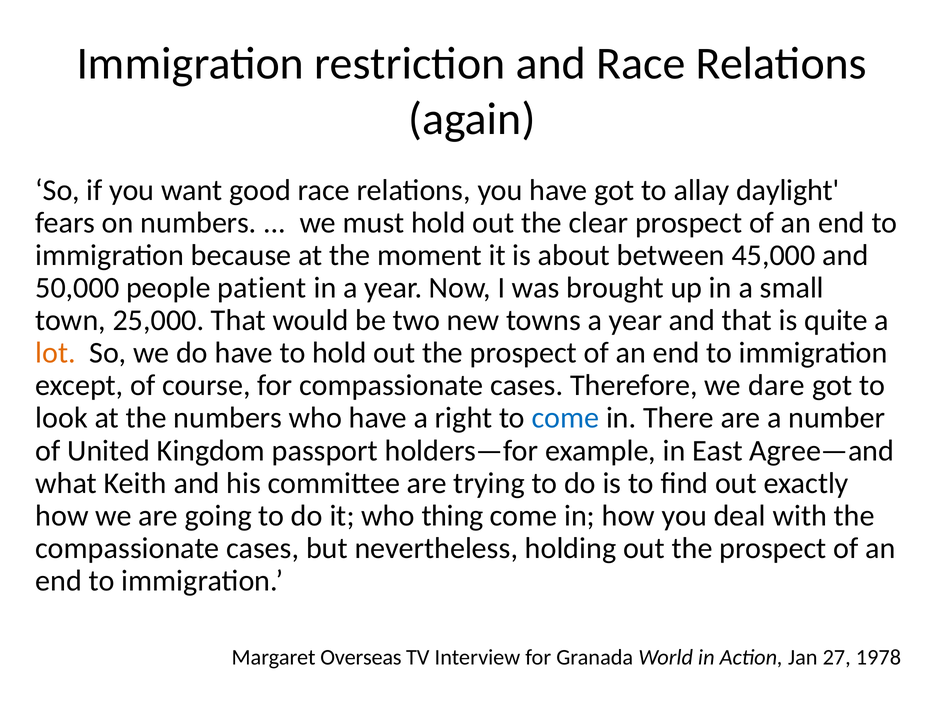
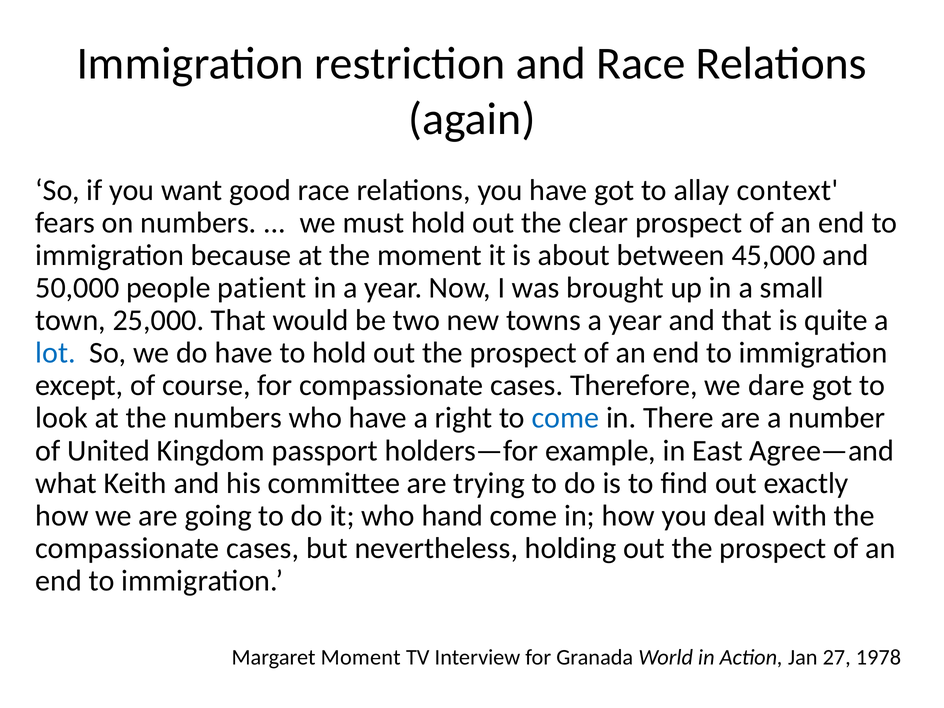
daylight: daylight -> context
lot colour: orange -> blue
thing: thing -> hand
Margaret Overseas: Overseas -> Moment
